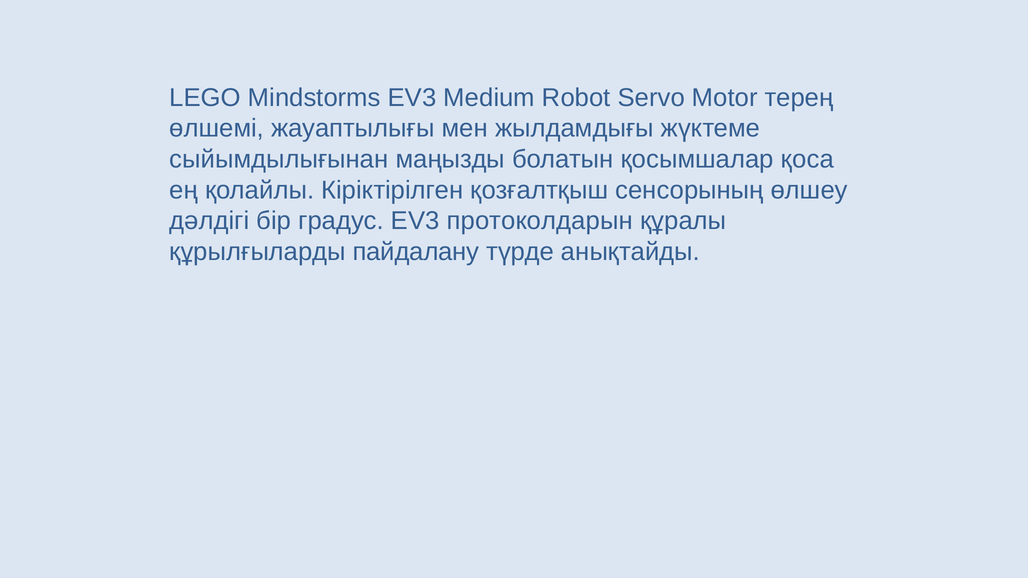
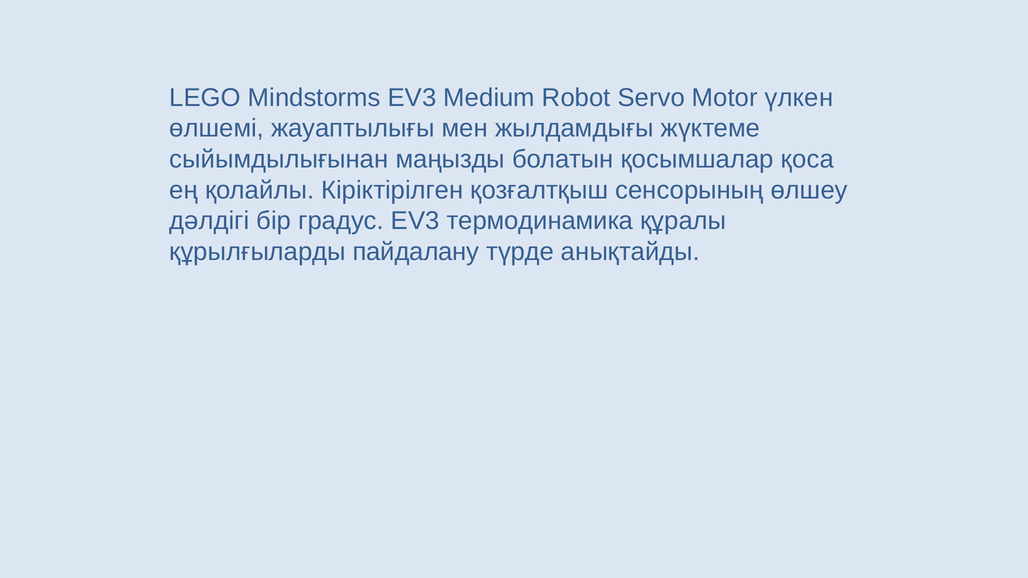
терең: терең -> үлкен
протоколдарын: протоколдарын -> термодинамика
